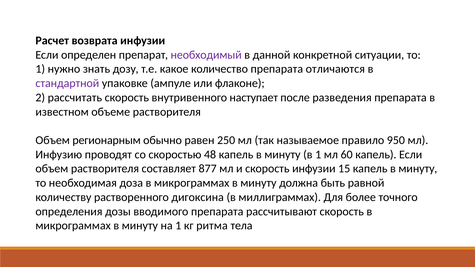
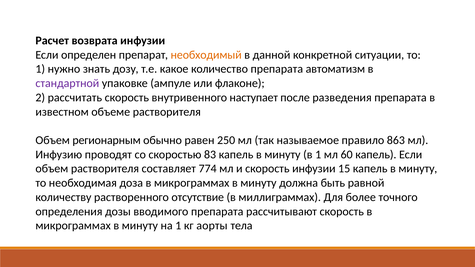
необходимый colour: purple -> orange
отличаются: отличаются -> автоматизм
950: 950 -> 863
48: 48 -> 83
877: 877 -> 774
дигоксина: дигоксина -> отсутствие
ритма: ритма -> аорты
